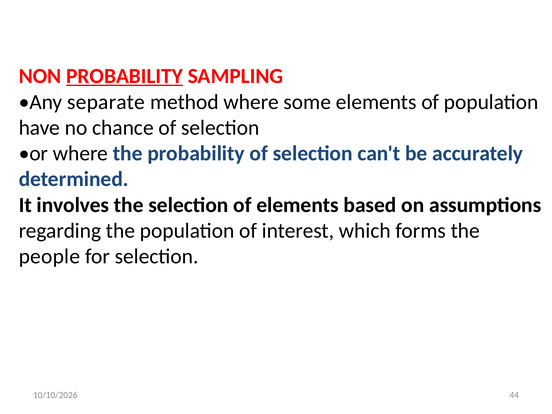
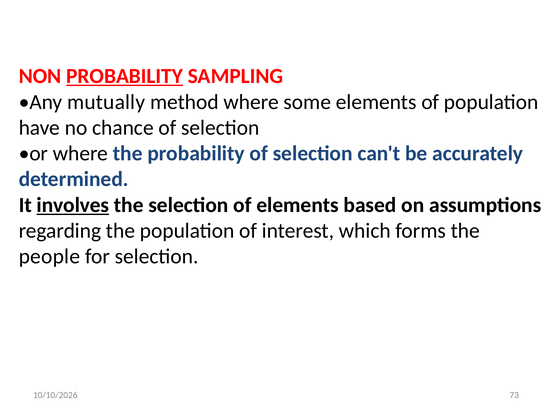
separate: separate -> mutually
involves underline: none -> present
44: 44 -> 73
